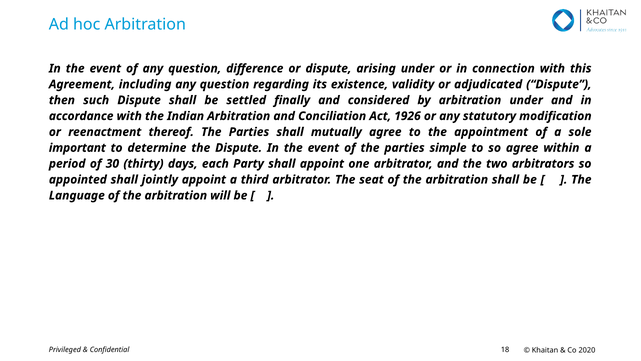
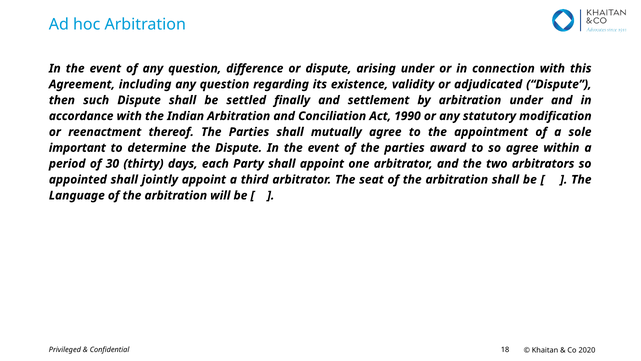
considered: considered -> settlement
1926: 1926 -> 1990
simple: simple -> award
